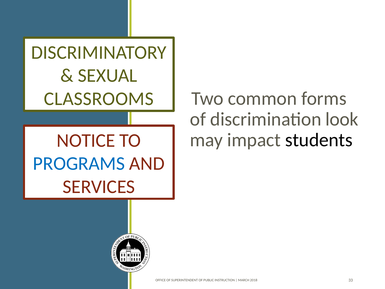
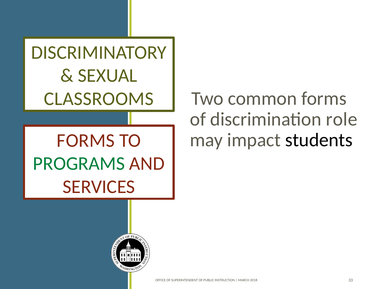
look: look -> role
NOTICE at (86, 140): NOTICE -> FORMS
PROGRAMS colour: blue -> green
